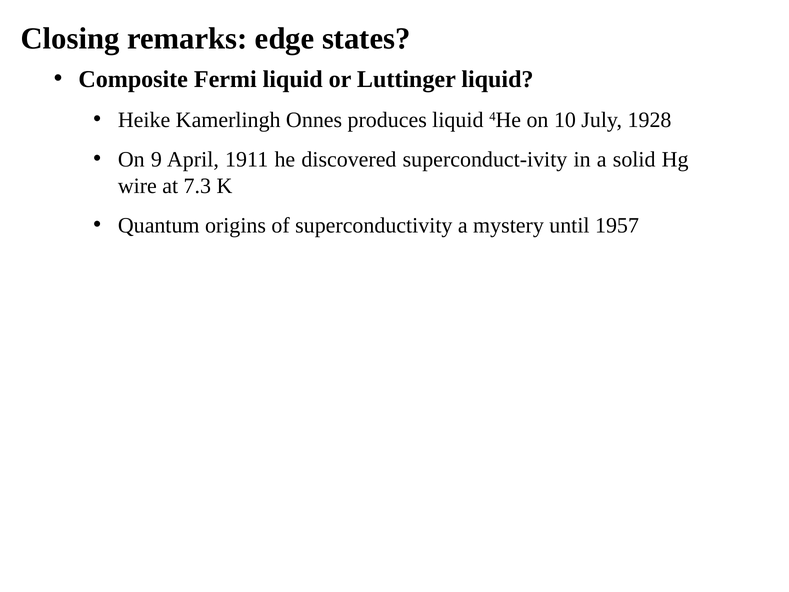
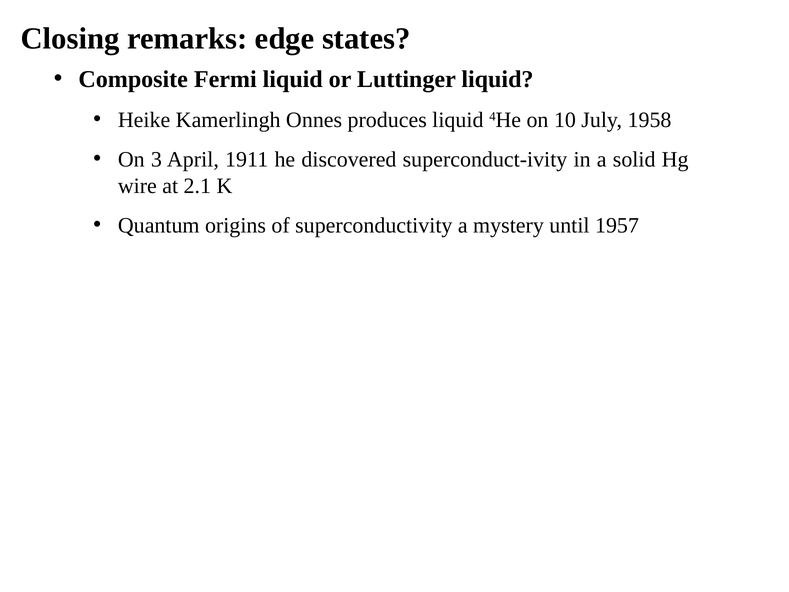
1928: 1928 -> 1958
9: 9 -> 3
7.3: 7.3 -> 2.1
